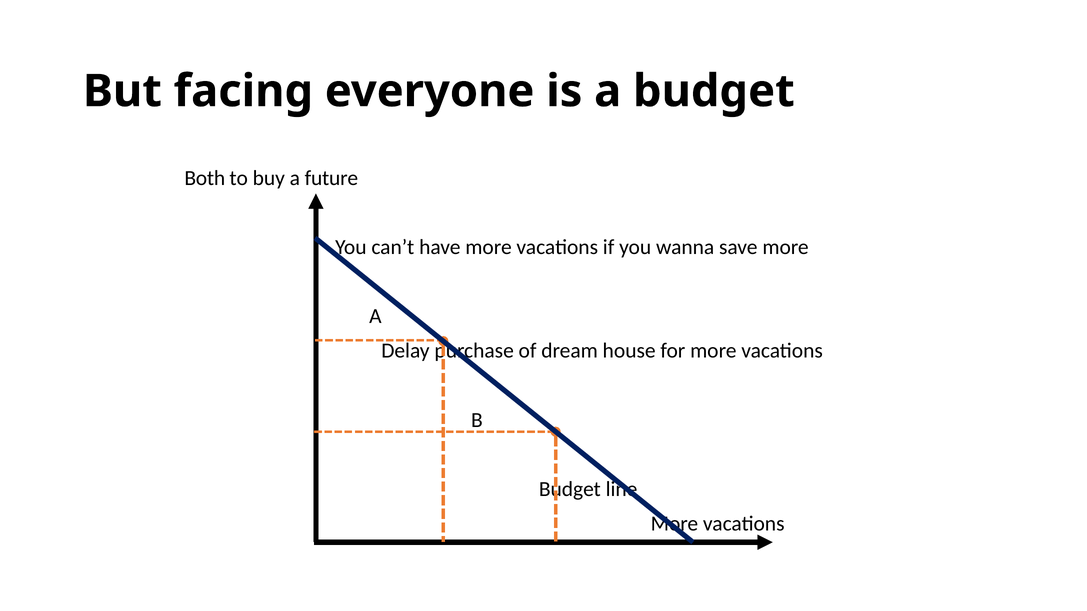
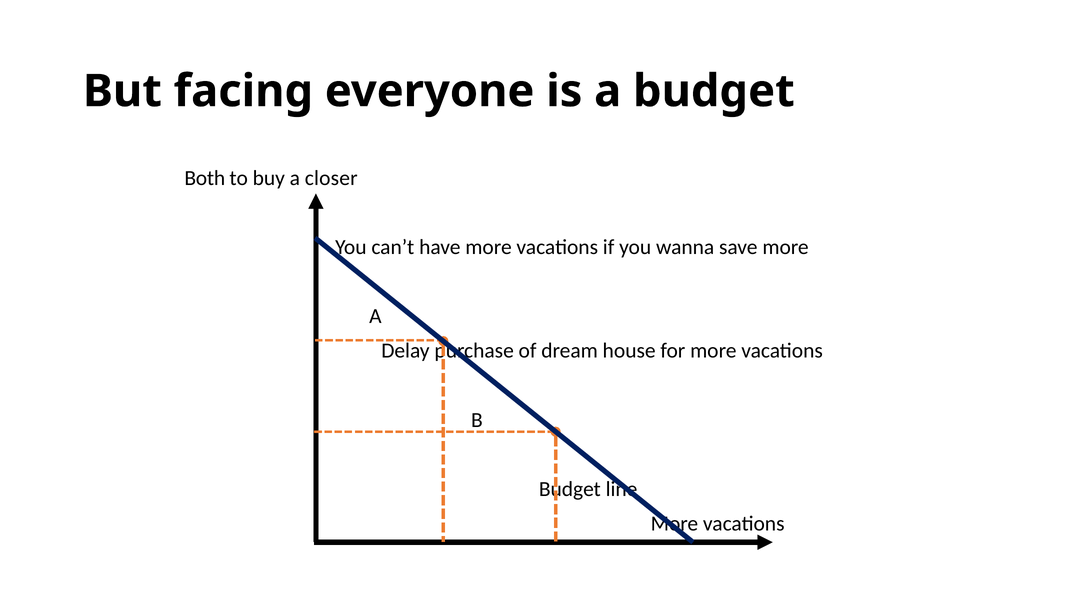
future: future -> closer
